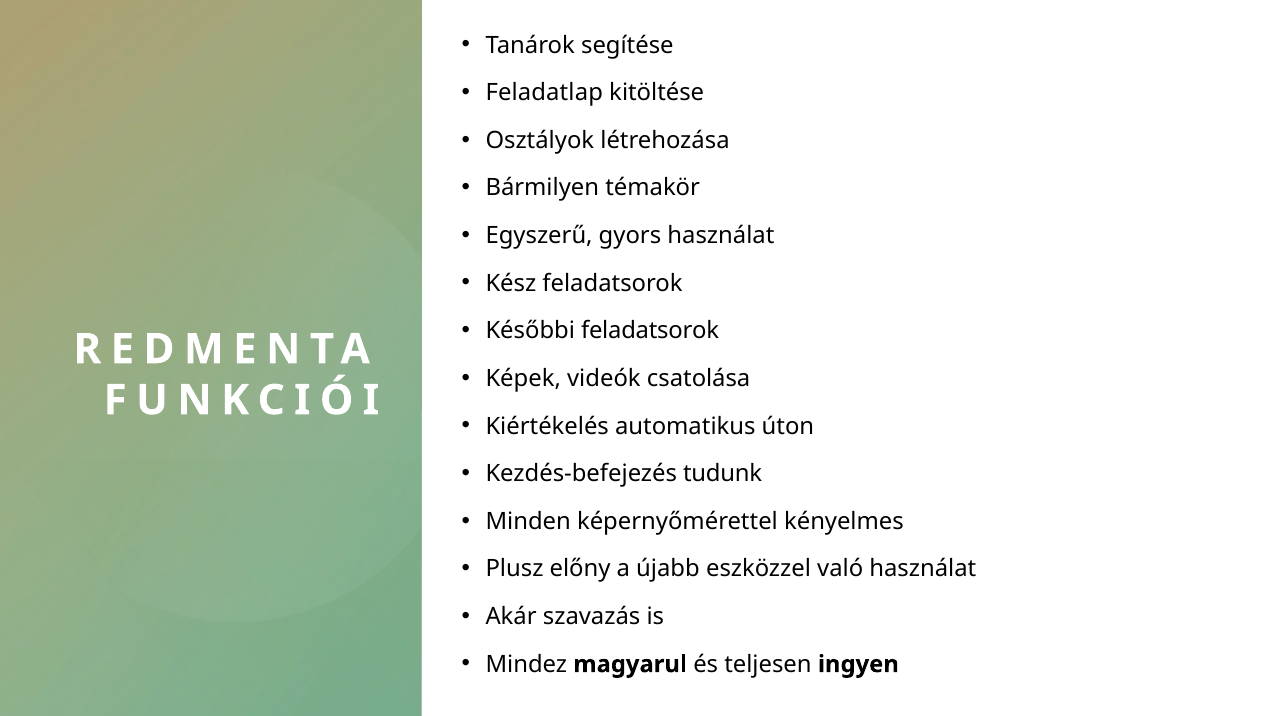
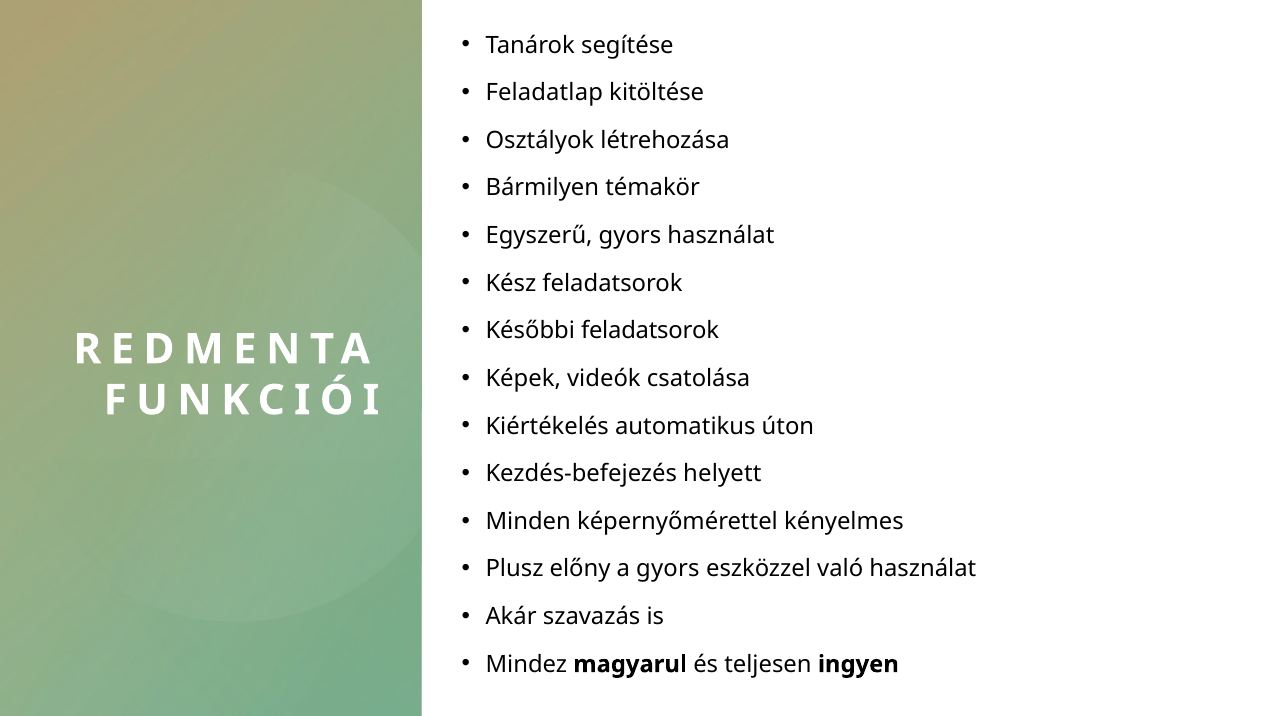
tudunk: tudunk -> helyett
a újabb: újabb -> gyors
